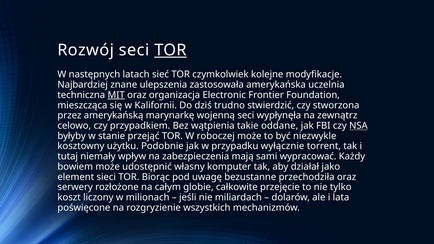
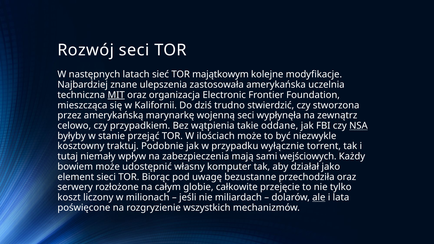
TOR at (171, 50) underline: present -> none
czymkolwiek: czymkolwiek -> majątkowym
roboczej: roboczej -> ilościach
użytku: użytku -> traktuj
wypracować: wypracować -> wejściowych
ale underline: none -> present
